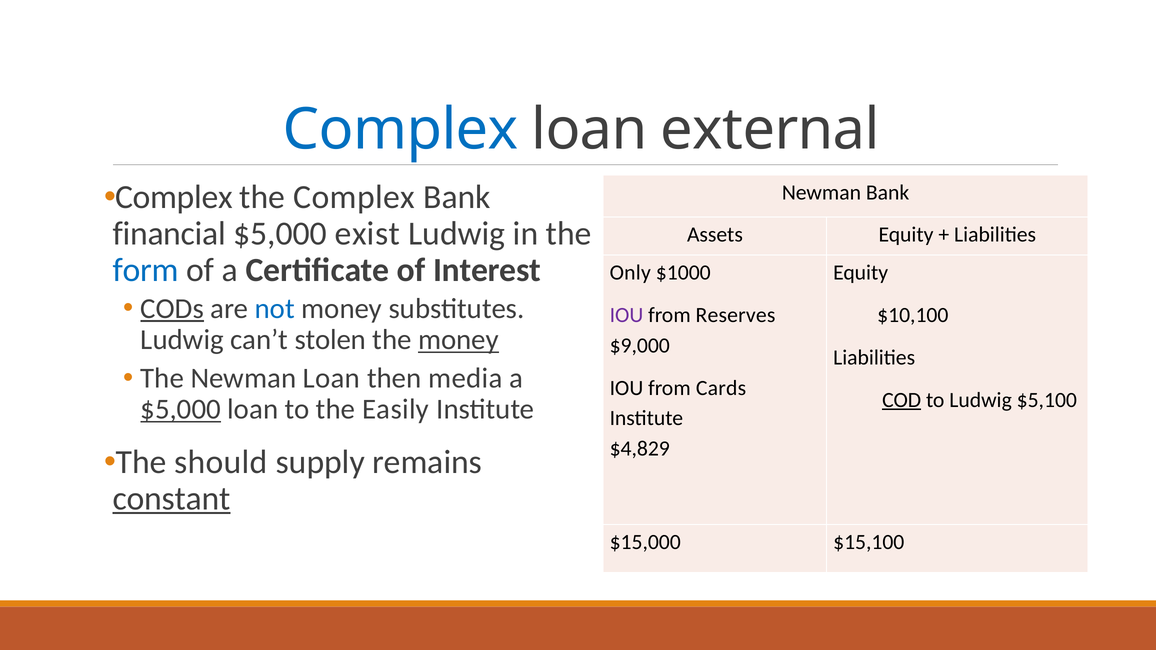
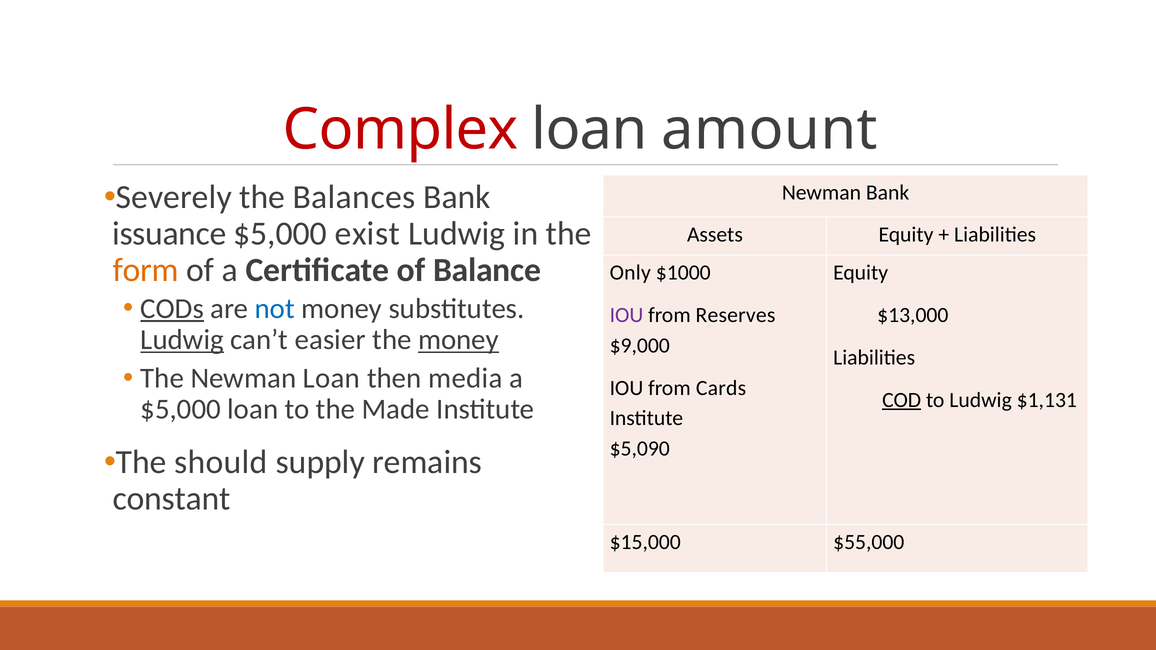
Complex at (401, 130) colour: blue -> red
external: external -> amount
Complex at (174, 197): Complex -> Severely
the Complex: Complex -> Balances
financial: financial -> issuance
form colour: blue -> orange
Interest: Interest -> Balance
$10,100: $10,100 -> $13,000
Ludwig at (182, 340) underline: none -> present
stolen: stolen -> easier
$5,100: $5,100 -> $1,131
$5,000 at (181, 410) underline: present -> none
Easily: Easily -> Made
$4,829: $4,829 -> $5,090
constant underline: present -> none
$15,100: $15,100 -> $55,000
